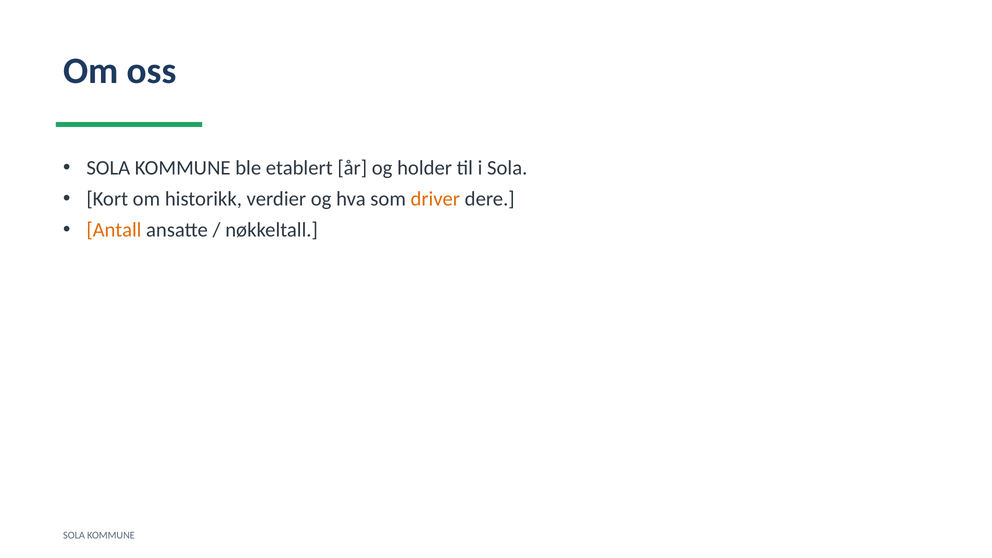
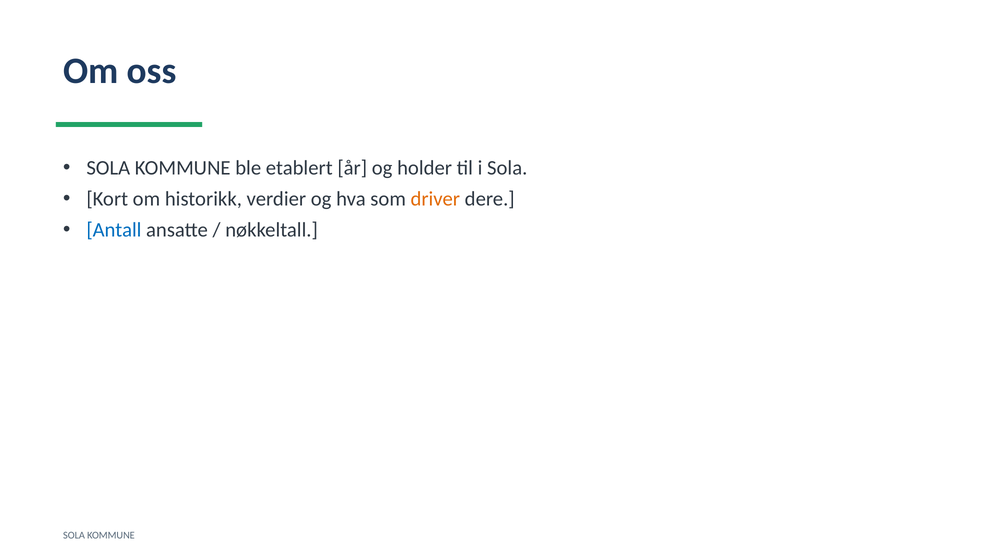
Antall colour: orange -> blue
